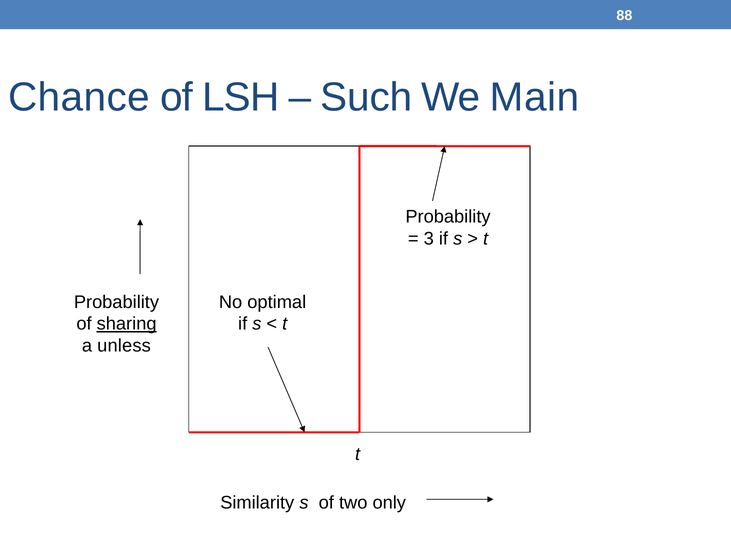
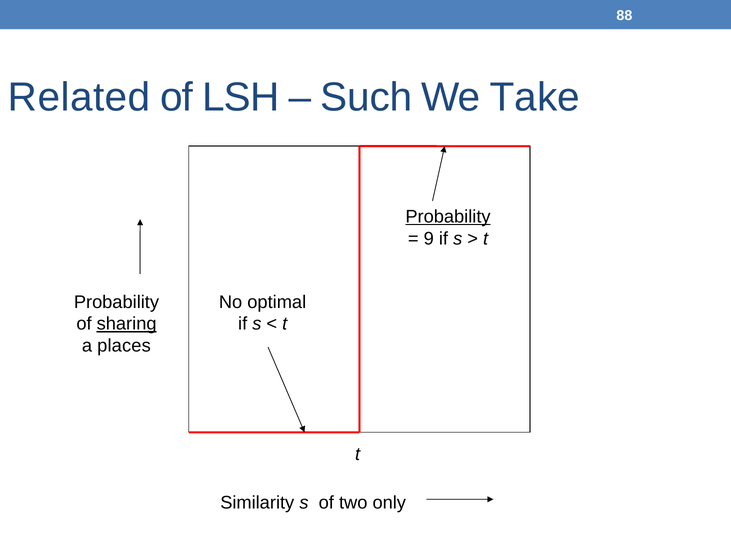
Chance: Chance -> Related
Main: Main -> Take
Probability at (448, 217) underline: none -> present
3: 3 -> 9
unless: unless -> places
